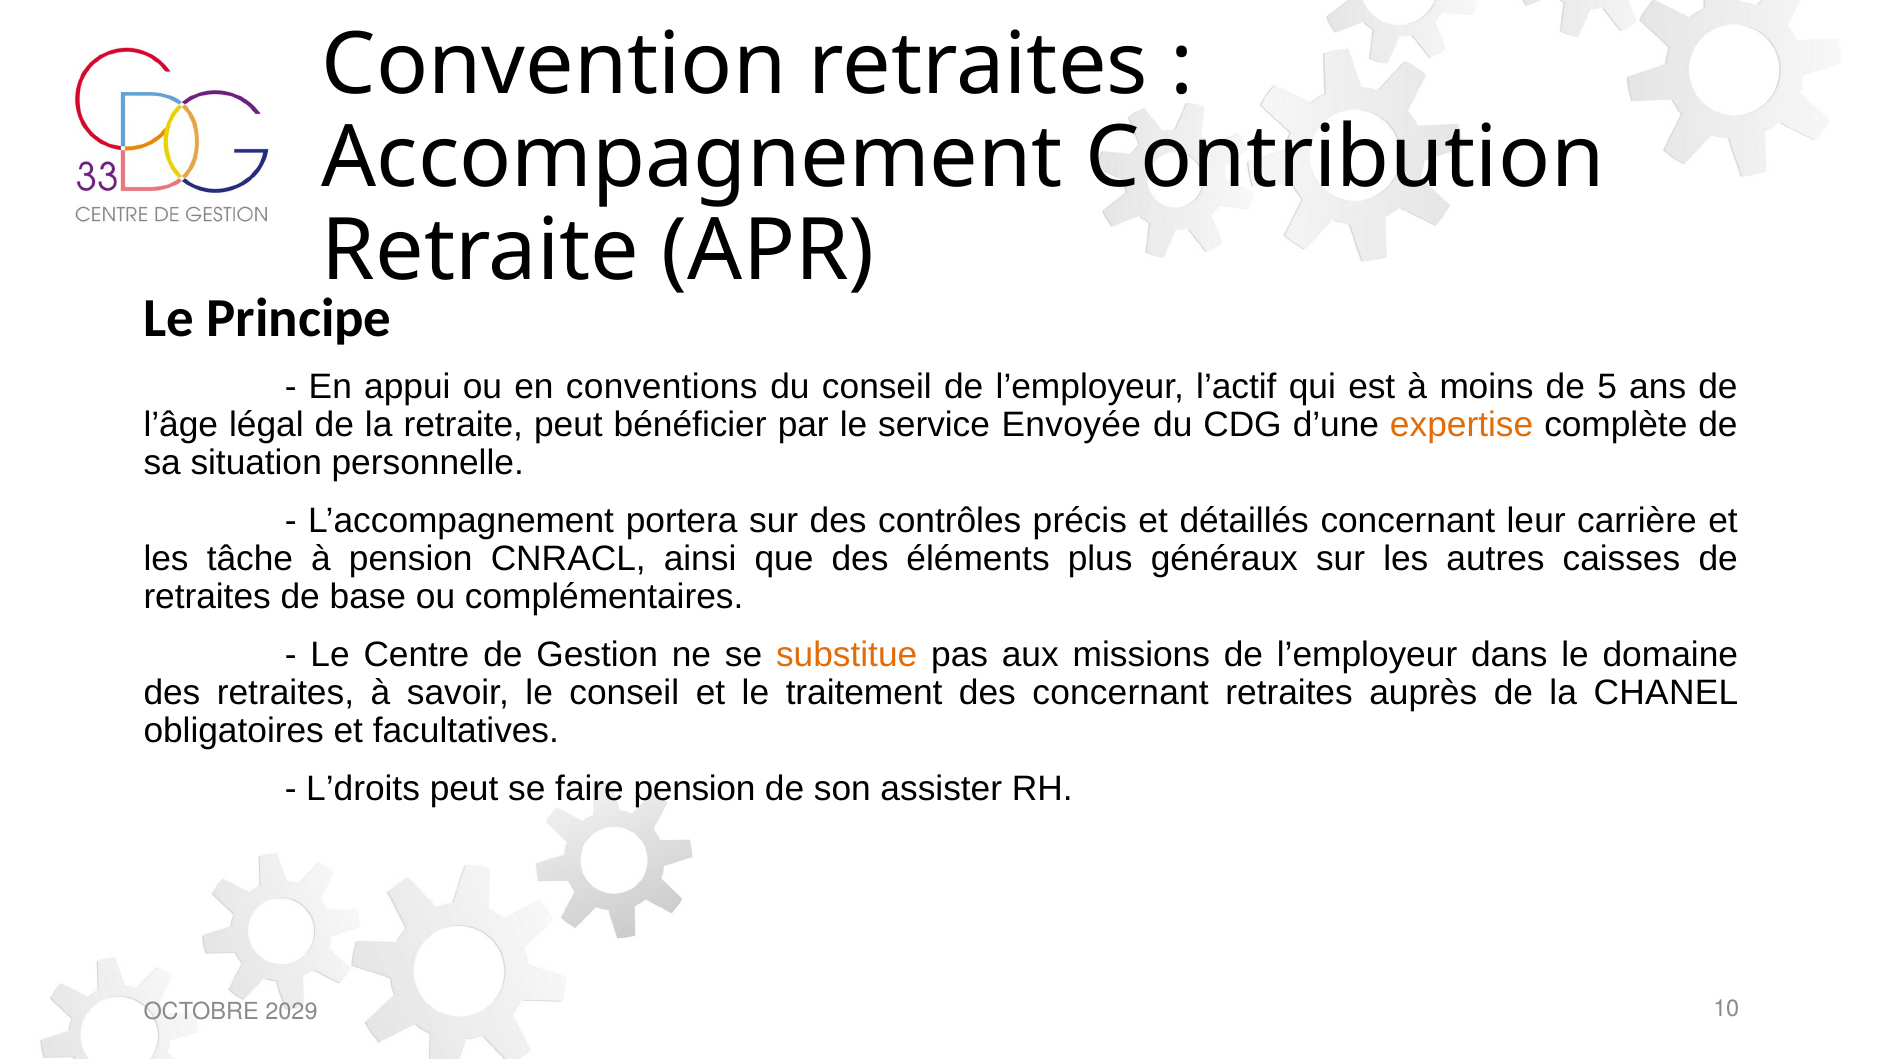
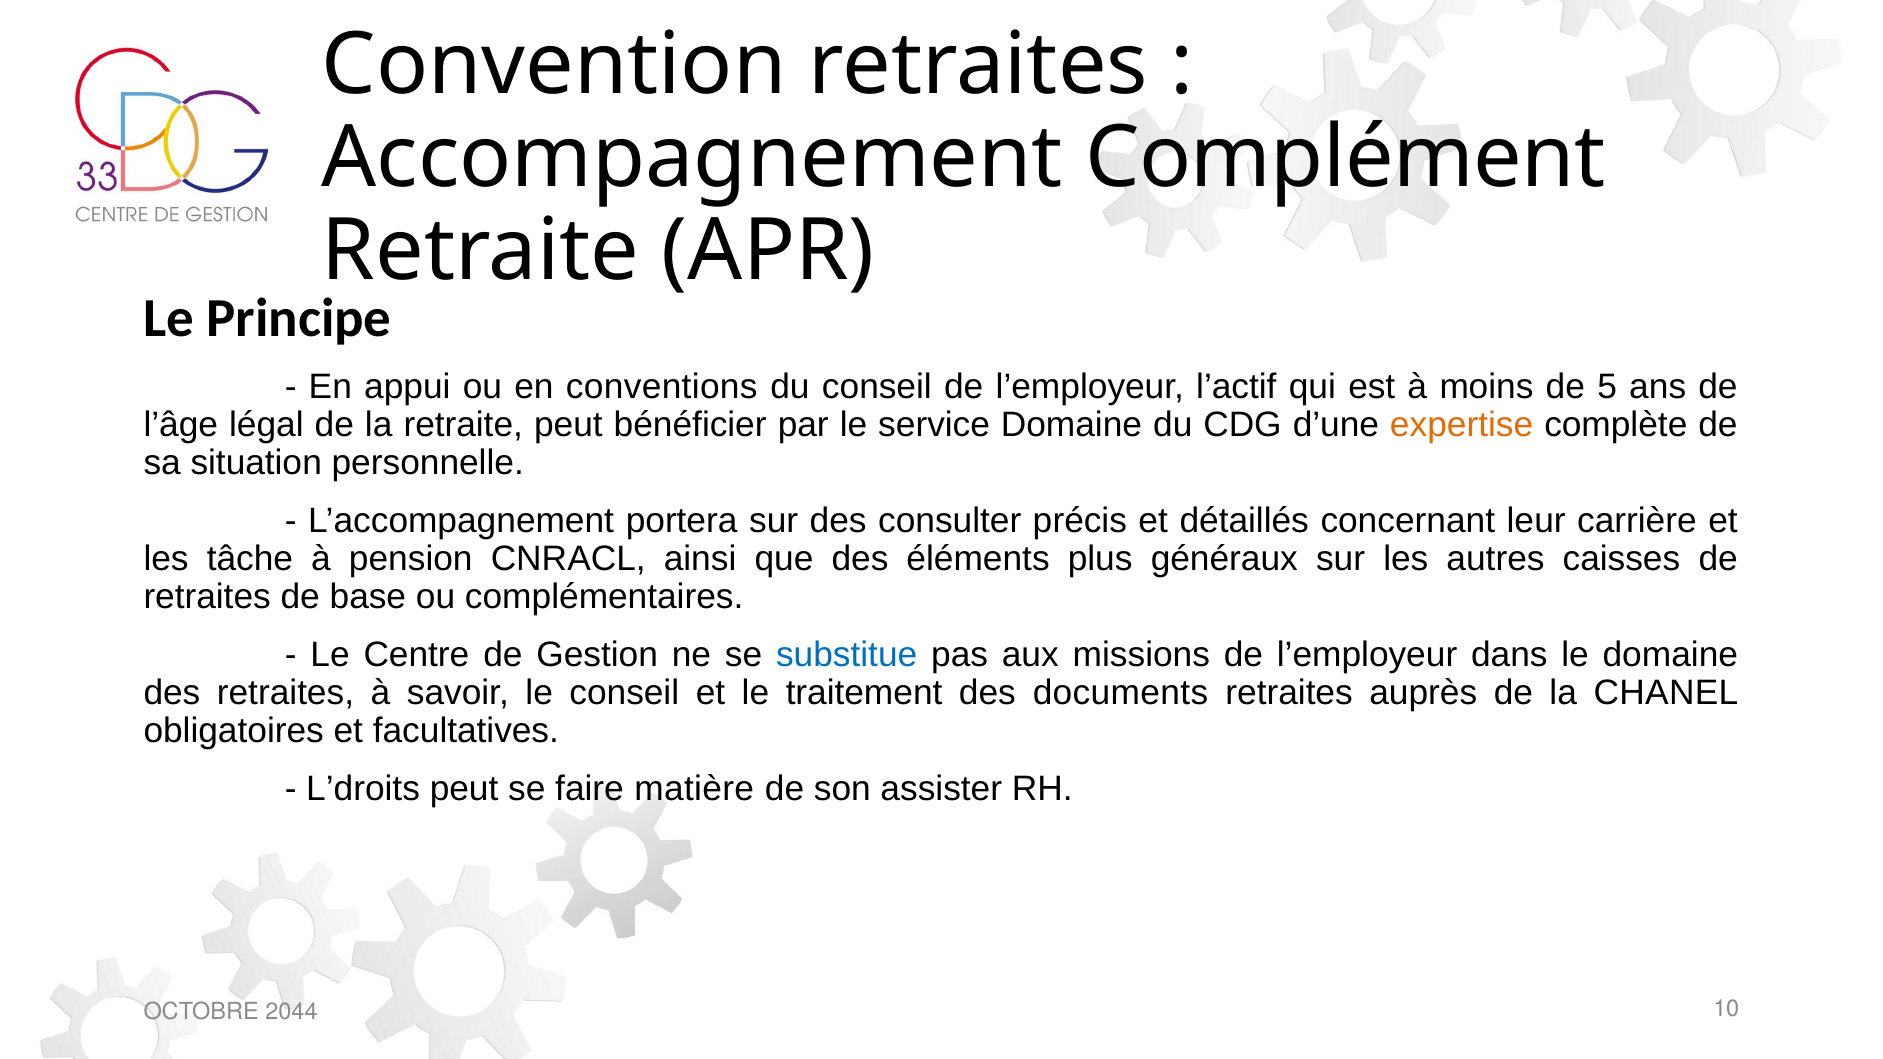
Contribution: Contribution -> Complément
service Envoyée: Envoyée -> Domaine
contrôles: contrôles -> consulter
substitue colour: orange -> blue
des concernant: concernant -> documents
faire pension: pension -> matière
2029: 2029 -> 2044
